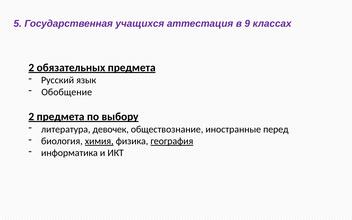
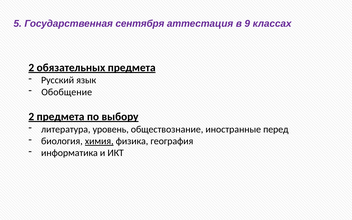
учащихся: учащихся -> сентября
девочек: девочек -> уровень
география underline: present -> none
